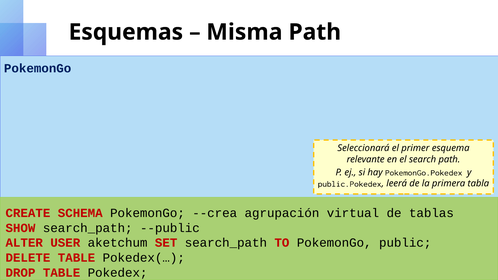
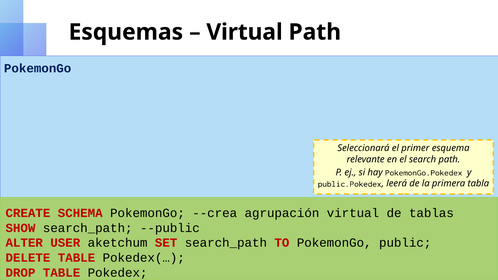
Misma at (244, 32): Misma -> Virtual
